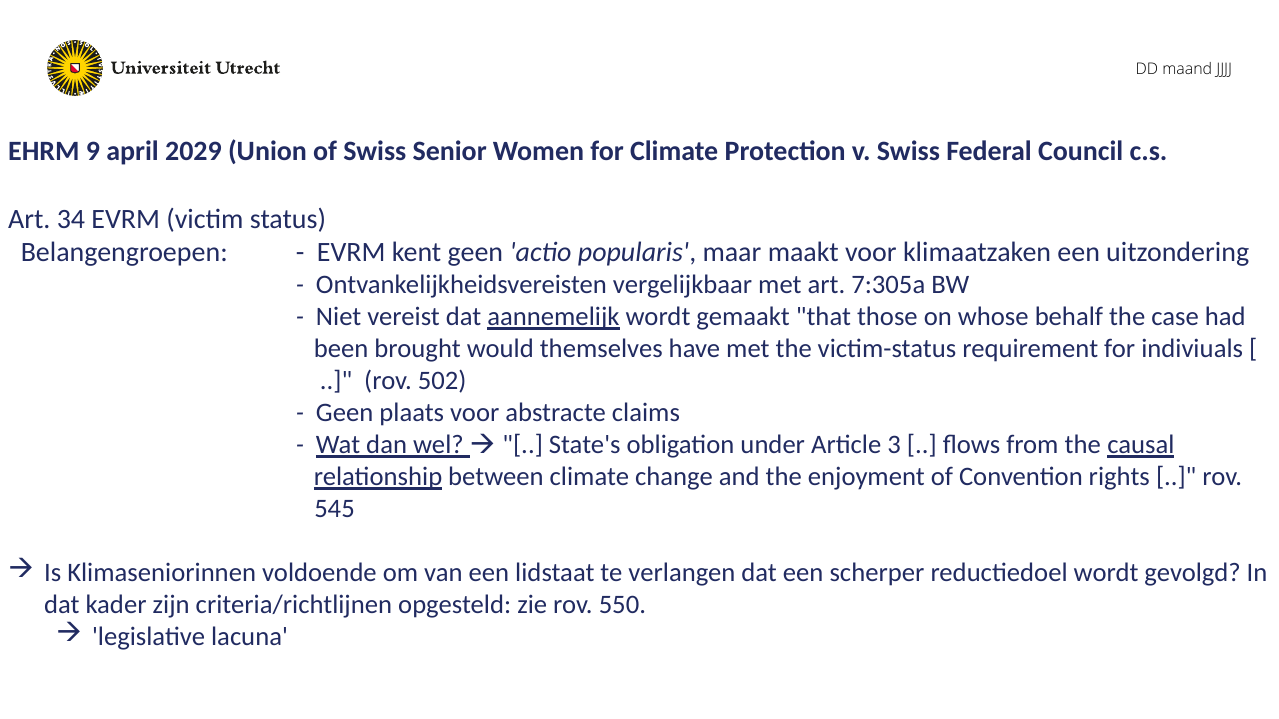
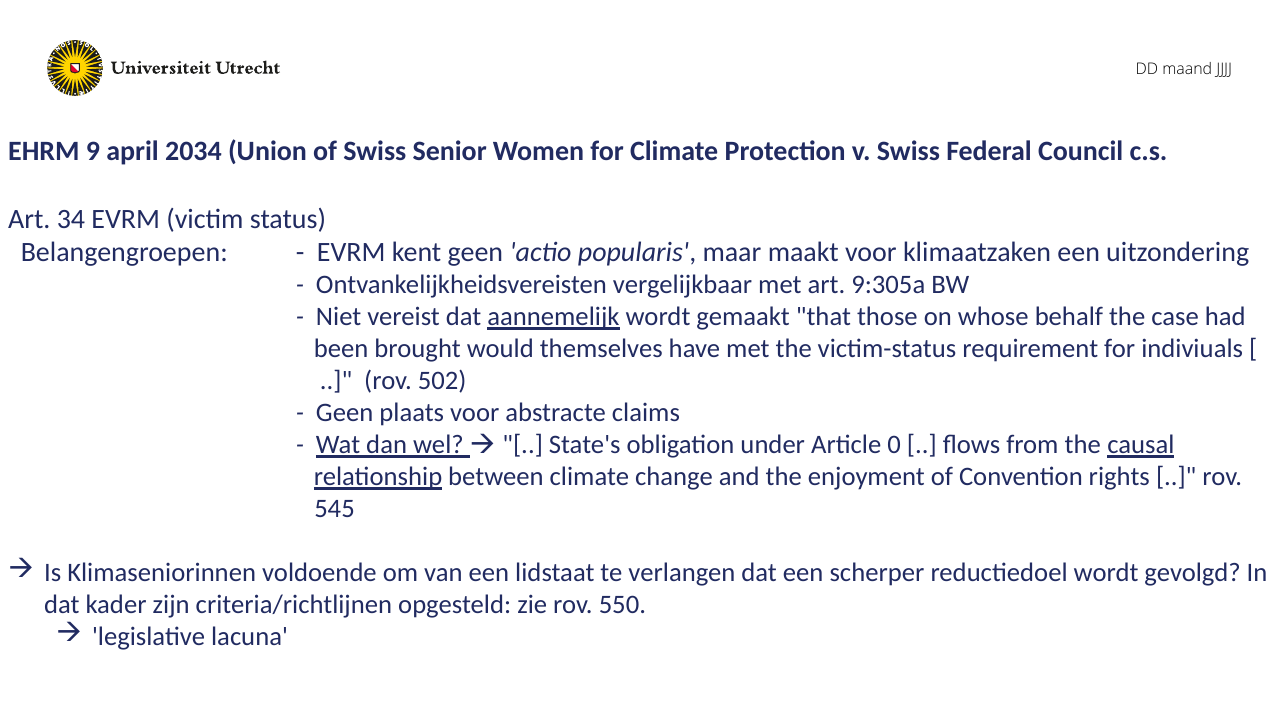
2029: 2029 -> 2034
7:305a: 7:305a -> 9:305a
3: 3 -> 0
